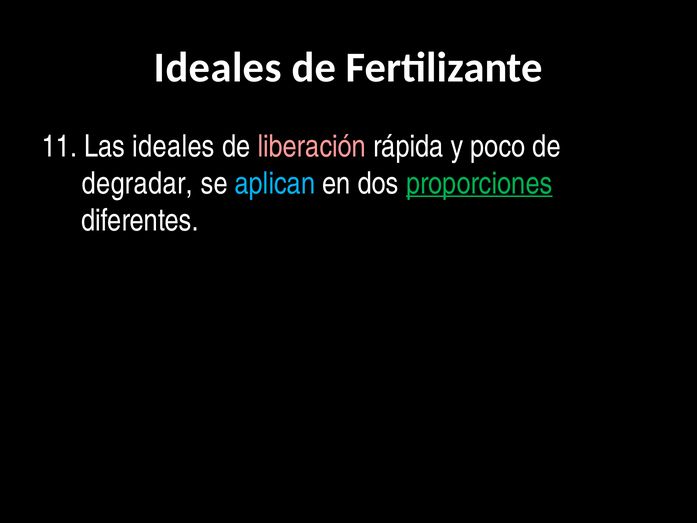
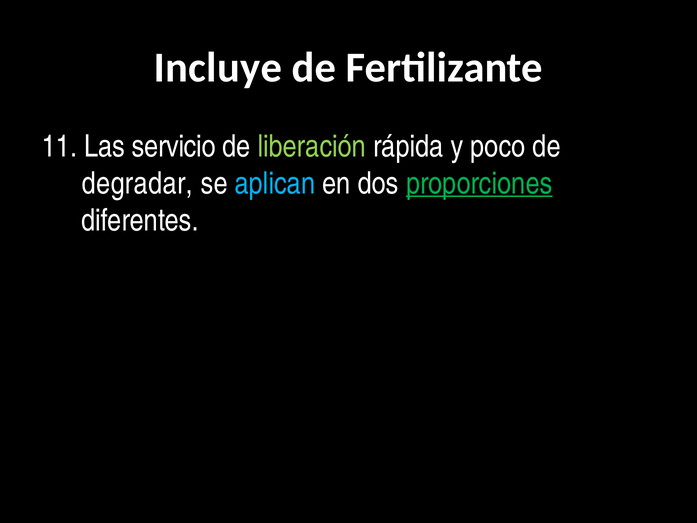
Ideales at (218, 67): Ideales -> Incluye
Las ideales: ideales -> servicio
liberación colour: pink -> light green
